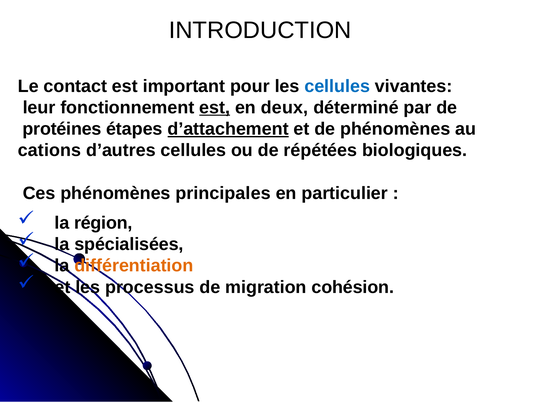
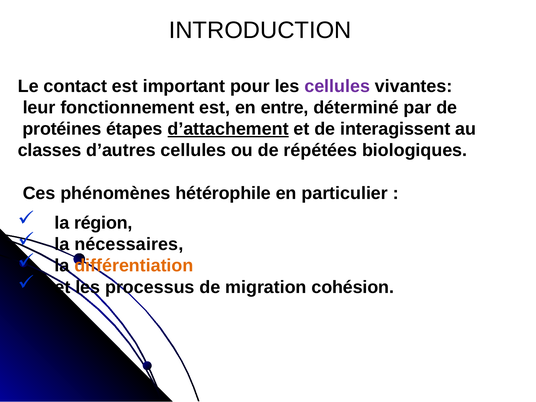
cellules at (337, 86) colour: blue -> purple
est at (215, 108) underline: present -> none
deux: deux -> entre
de phénomènes: phénomènes -> interagissent
cations: cations -> classes
principales: principales -> hétérophile
spécialisées: spécialisées -> nécessaires
